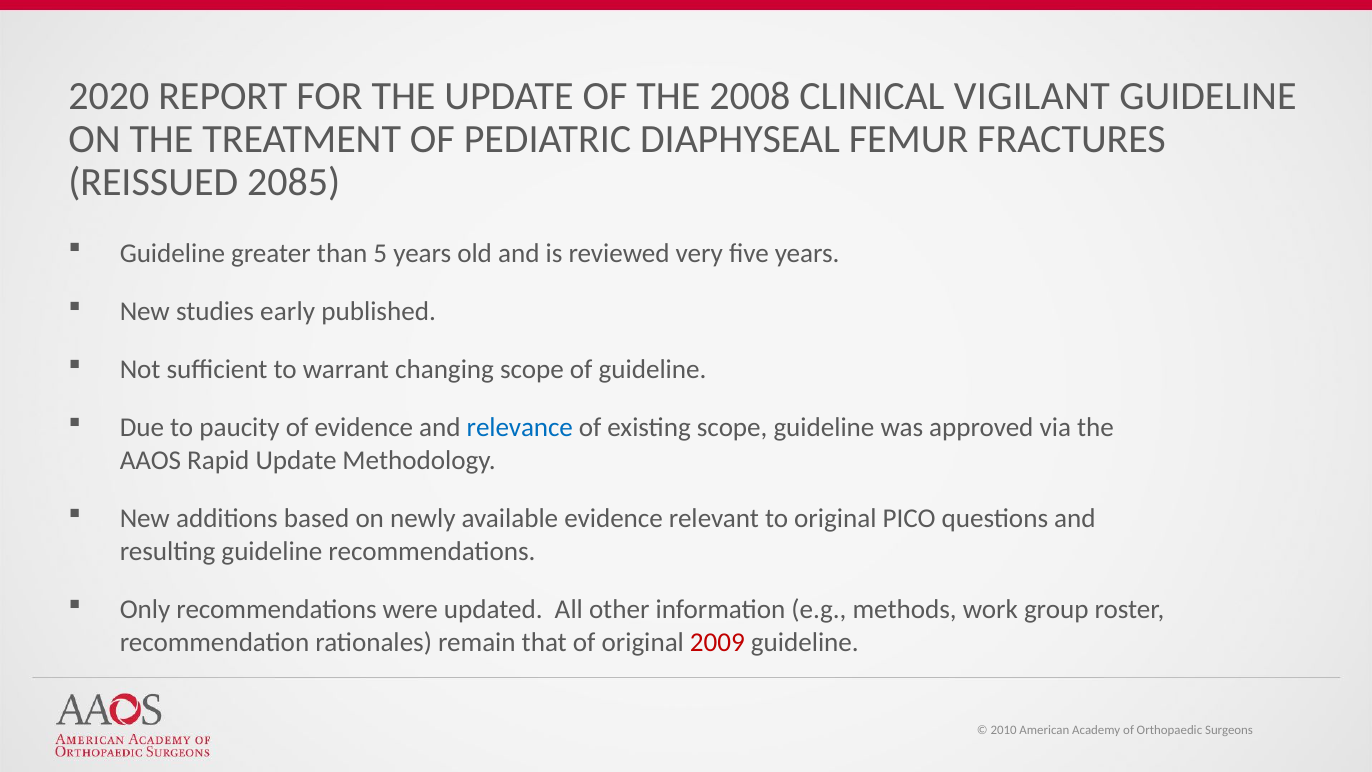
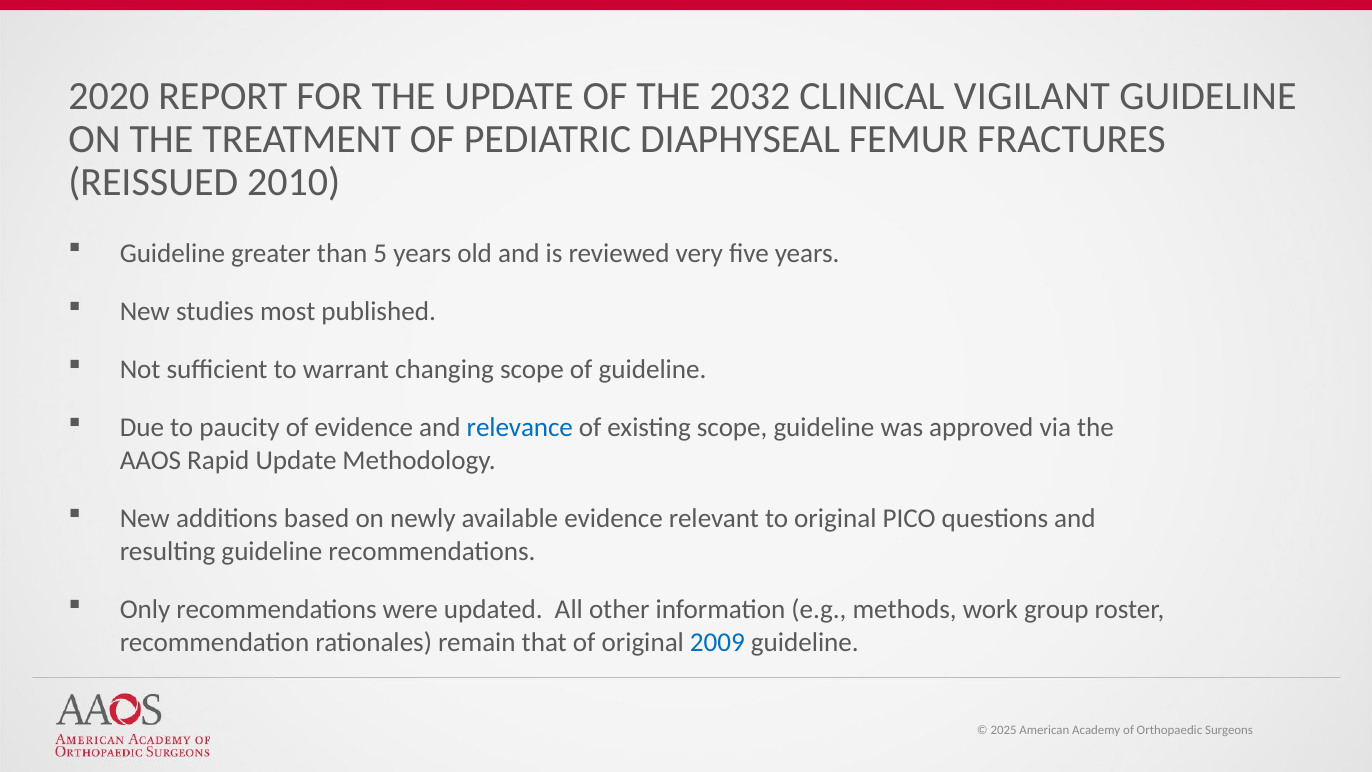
2008: 2008 -> 2032
2085: 2085 -> 2010
early: early -> most
2009 colour: red -> blue
2010: 2010 -> 2025
